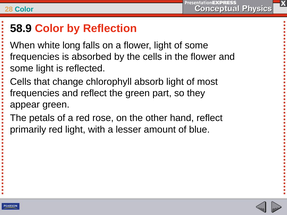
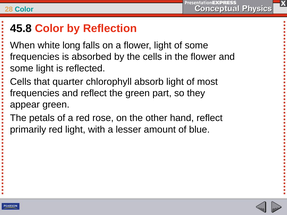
58.9: 58.9 -> 45.8
change: change -> quarter
